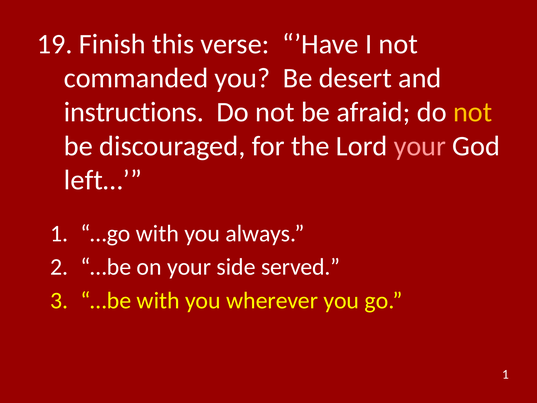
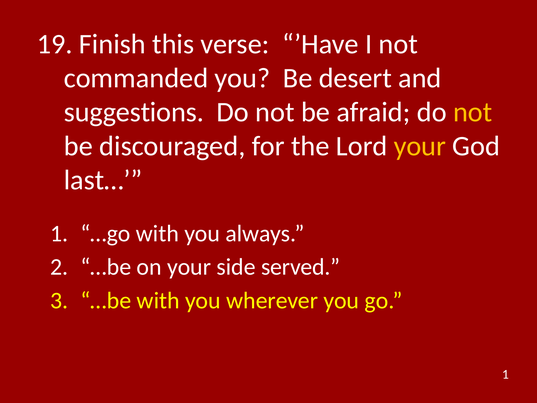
instructions: instructions -> suggestions
your at (420, 146) colour: pink -> yellow
left…: left… -> last…
